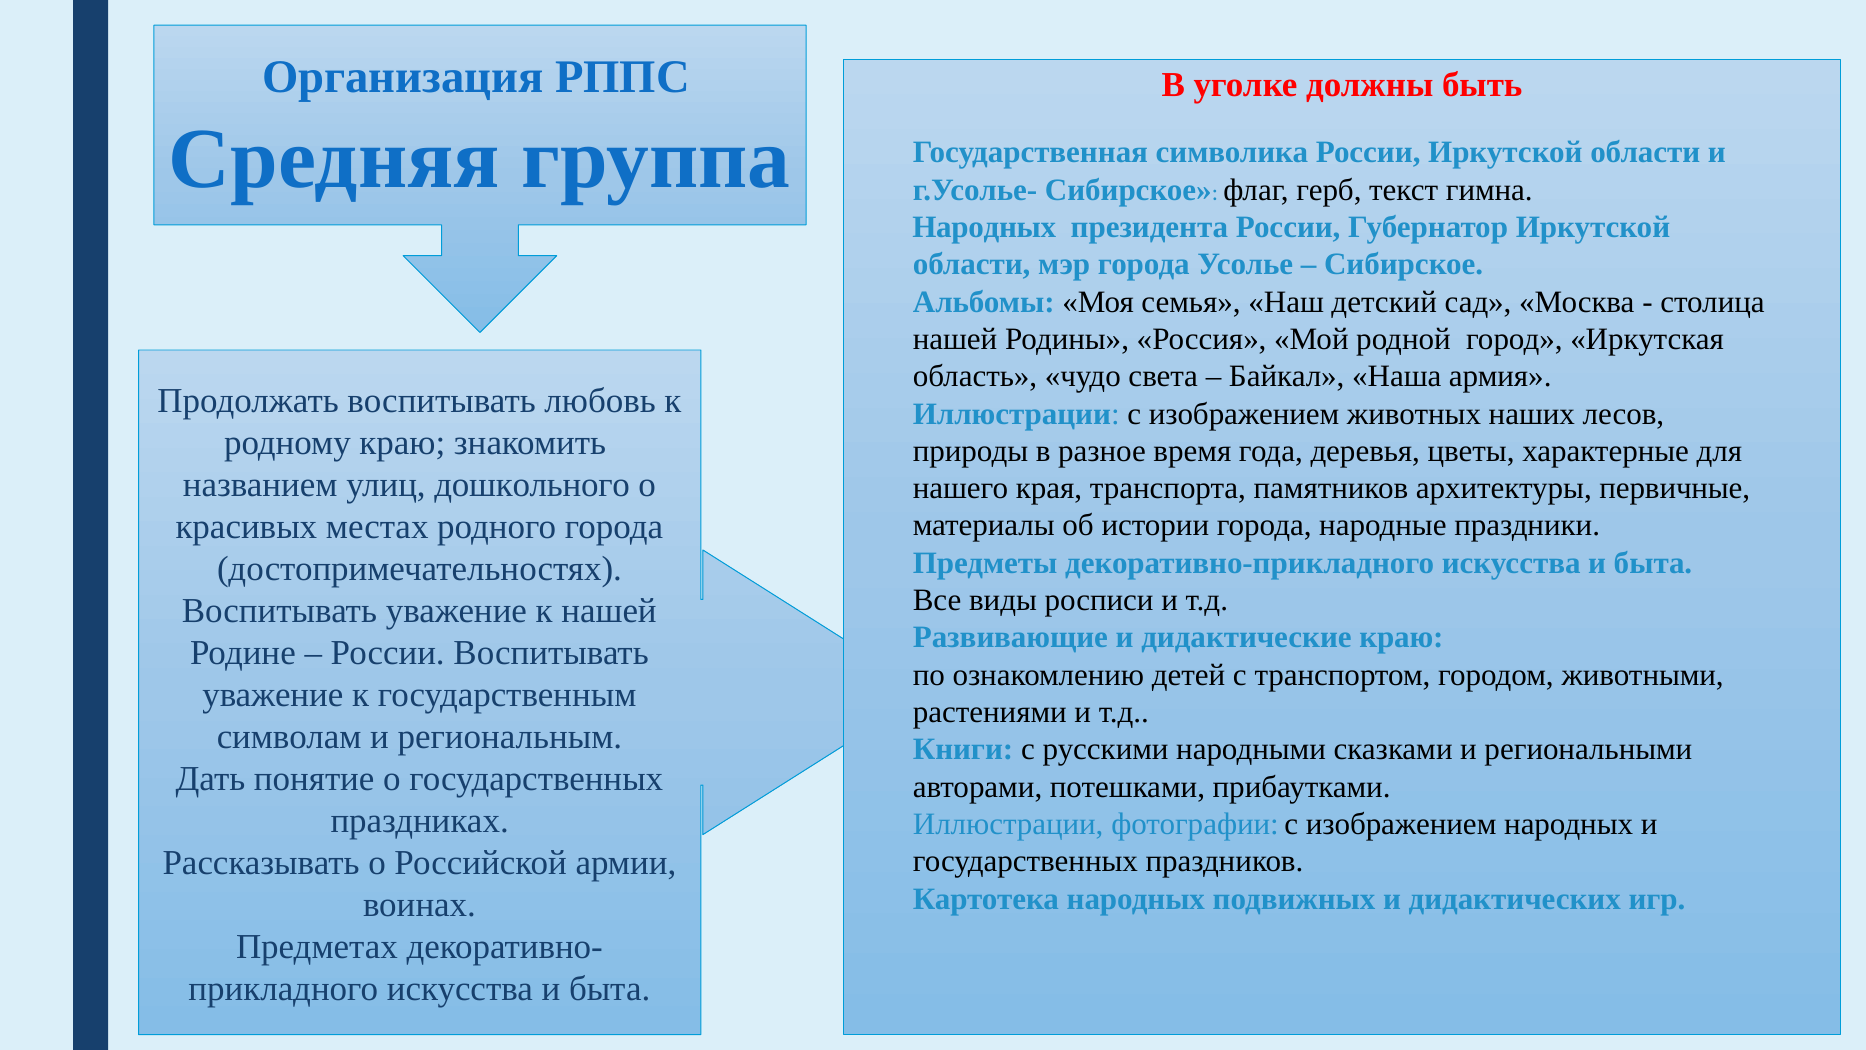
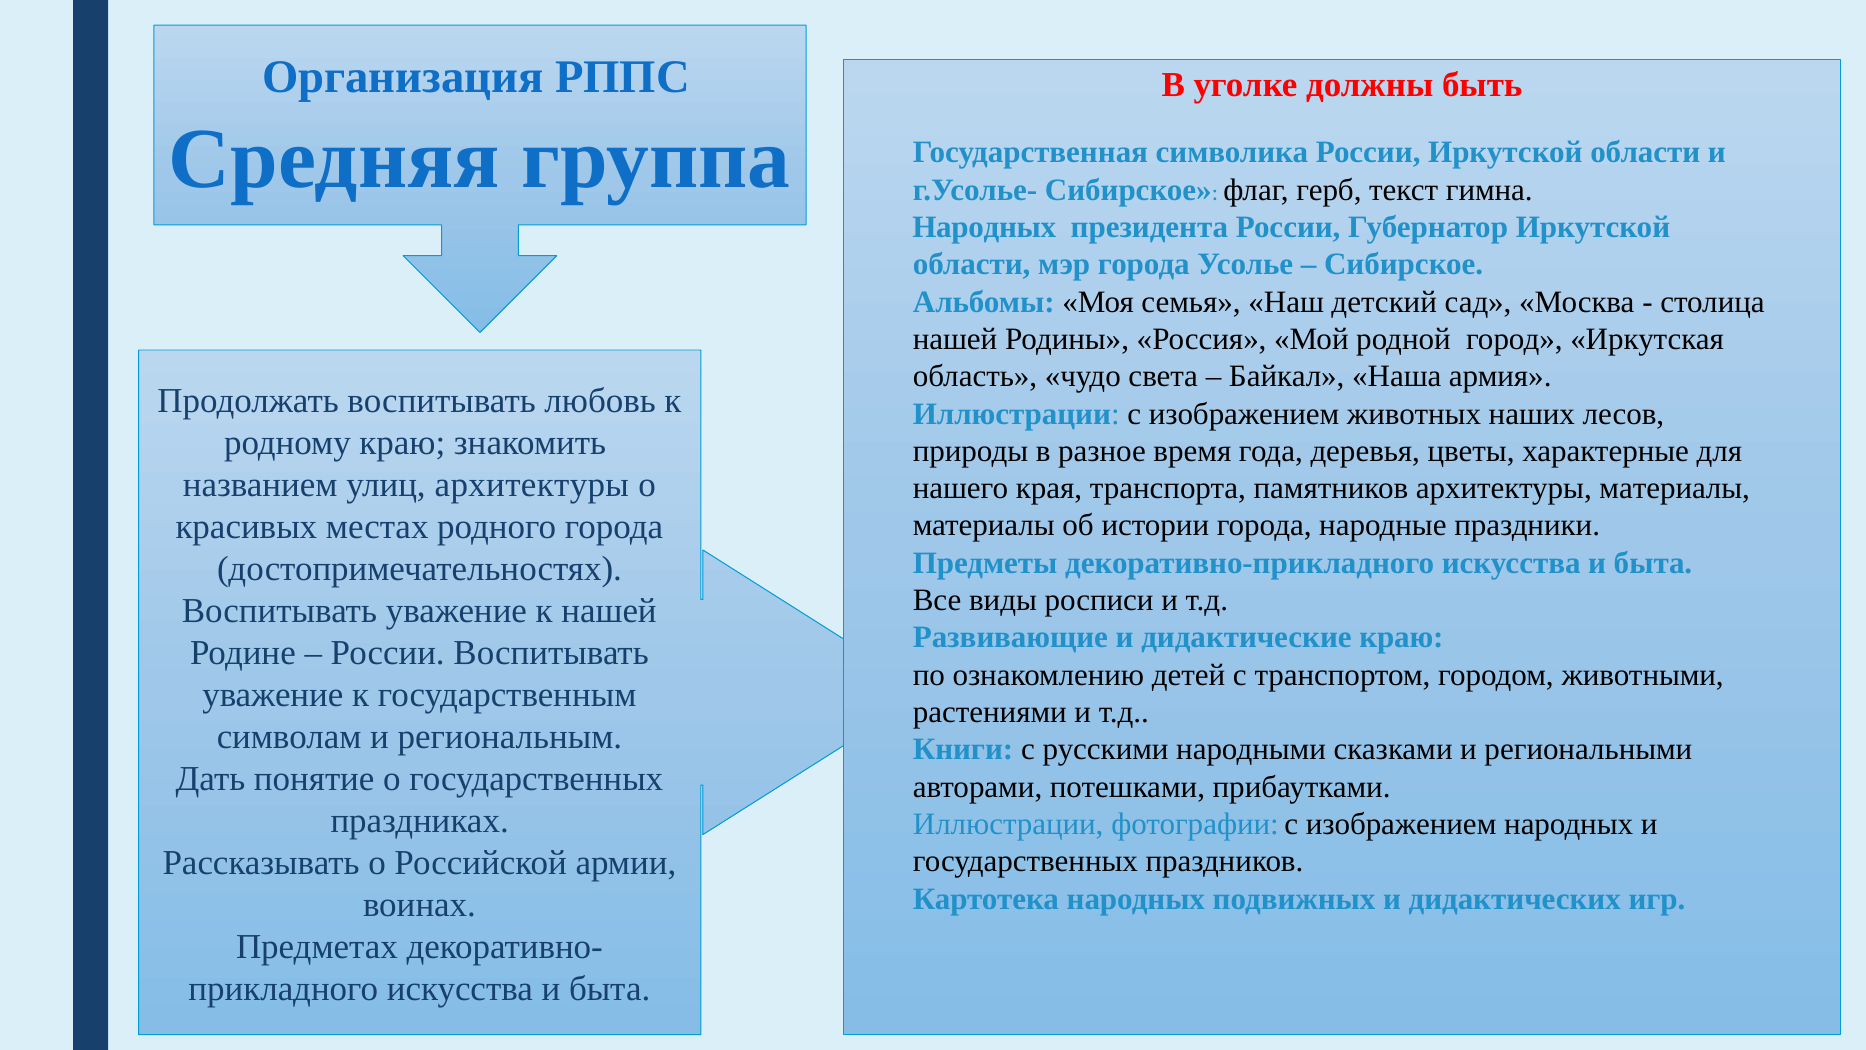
улиц дошкольного: дошкольного -> архитектуры
архитектуры первичные: первичные -> материалы
